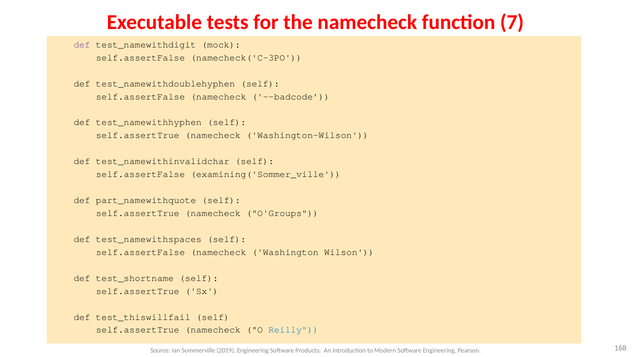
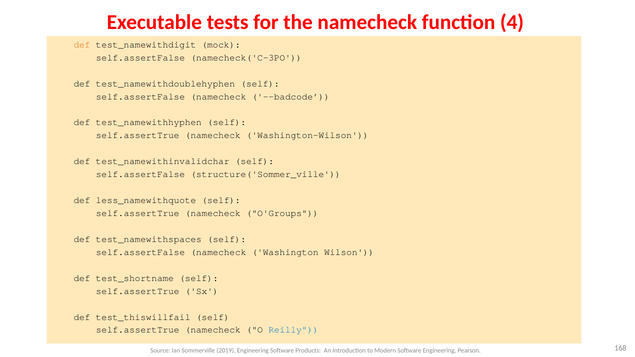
7: 7 -> 4
def at (82, 45) colour: purple -> orange
examining('Sommer_ville: examining('Sommer_ville -> structure('Sommer_ville
part_namewithquote: part_namewithquote -> less_namewithquote
